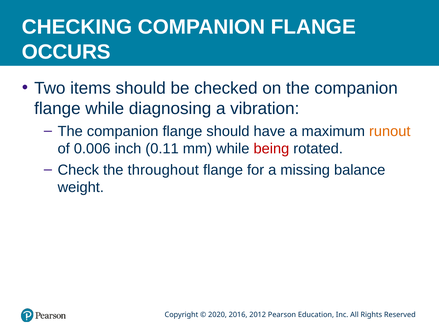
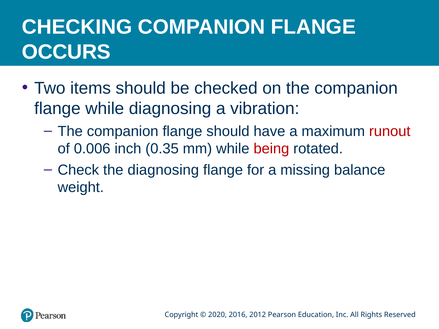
runout colour: orange -> red
0.11: 0.11 -> 0.35
the throughout: throughout -> diagnosing
